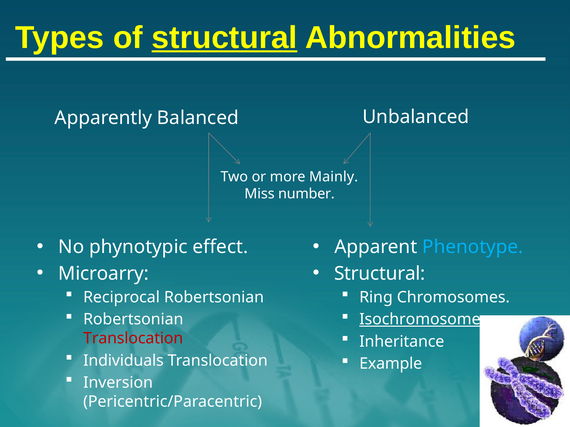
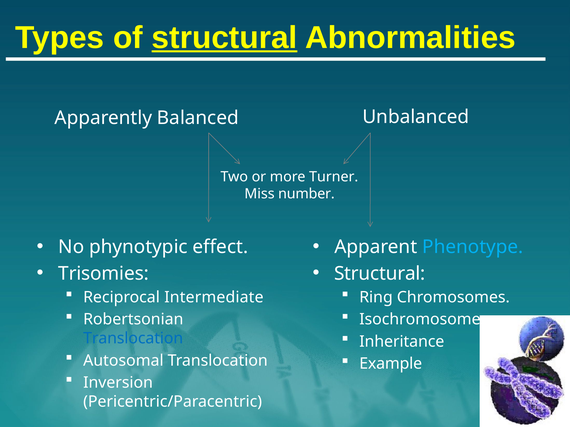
Mainly: Mainly -> Turner
Microarry: Microarry -> Trisomies
Reciprocal Robertsonian: Robertsonian -> Intermediate
Isochromosomes underline: present -> none
Translocation at (133, 339) colour: red -> blue
Individuals: Individuals -> Autosomal
